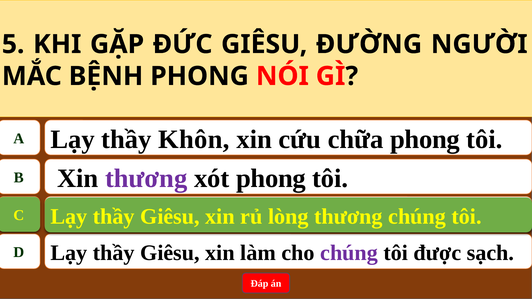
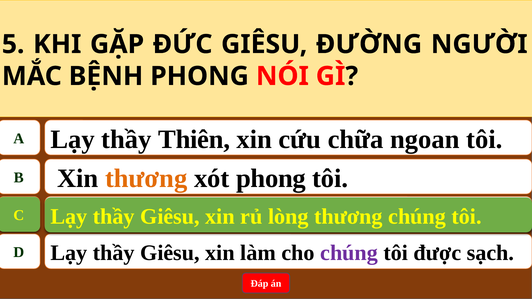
Khôn: Khôn -> Thiên
chữa phong: phong -> ngoan
thương at (146, 179) colour: purple -> orange
